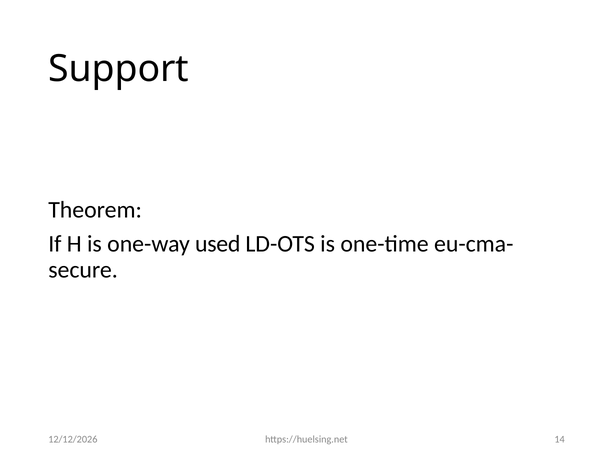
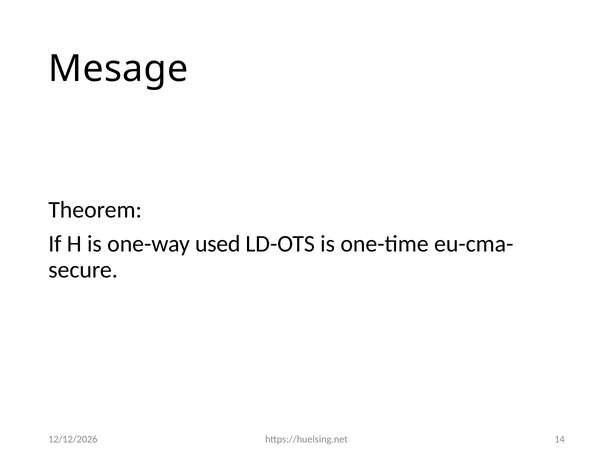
Support: Support -> Mesage
